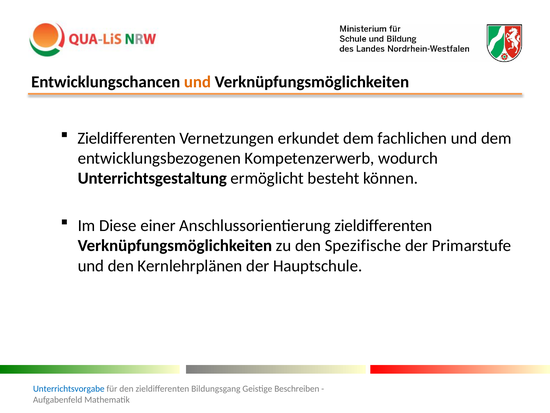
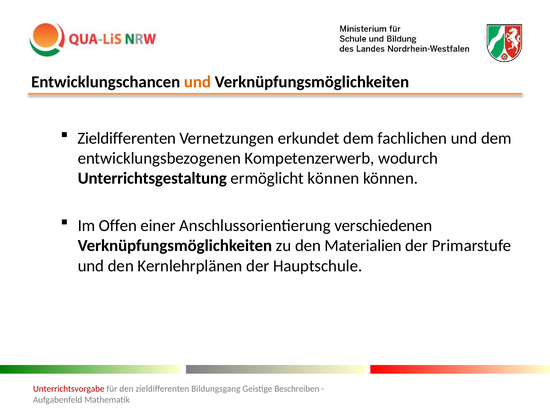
ermöglicht besteht: besteht -> können
Diese: Diese -> Offen
Anschlussorientierung zieldifferenten: zieldifferenten -> verschiedenen
Spezifische: Spezifische -> Materialien
Unterrichtsvorgabe colour: blue -> red
